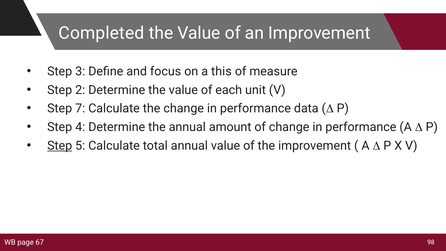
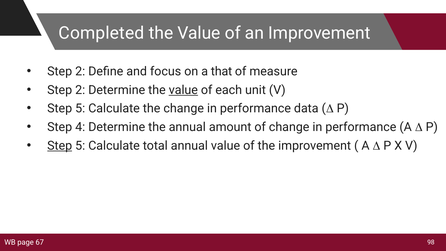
3 at (80, 71): 3 -> 2
this: this -> that
value at (183, 90) underline: none -> present
7 at (80, 108): 7 -> 5
